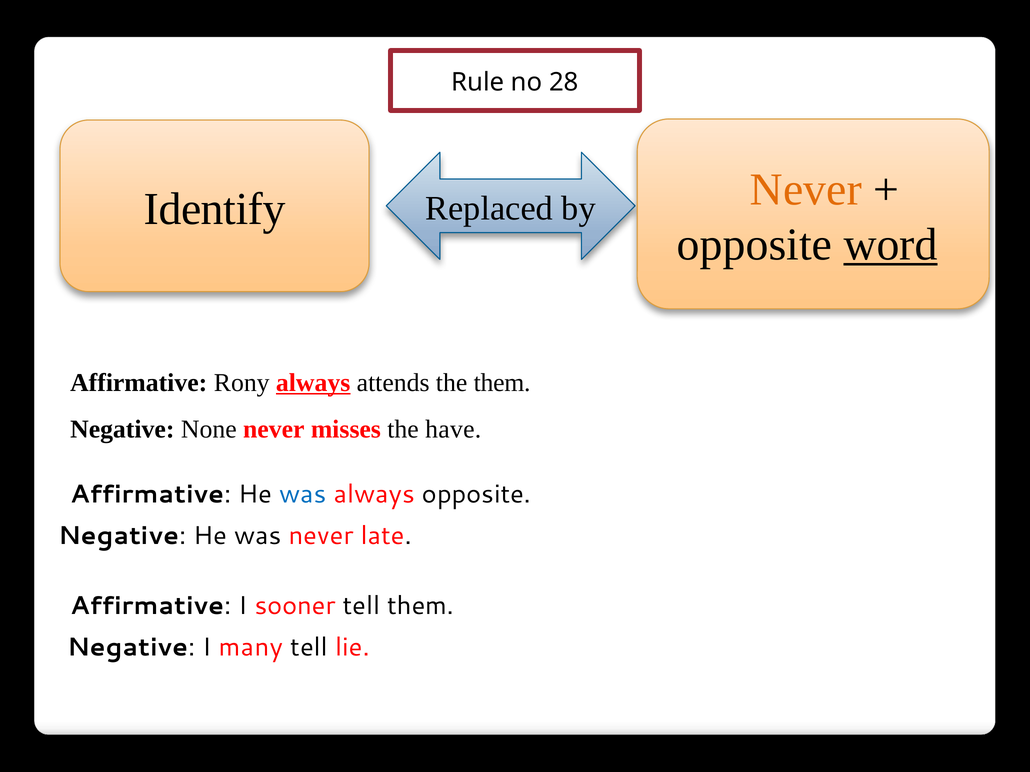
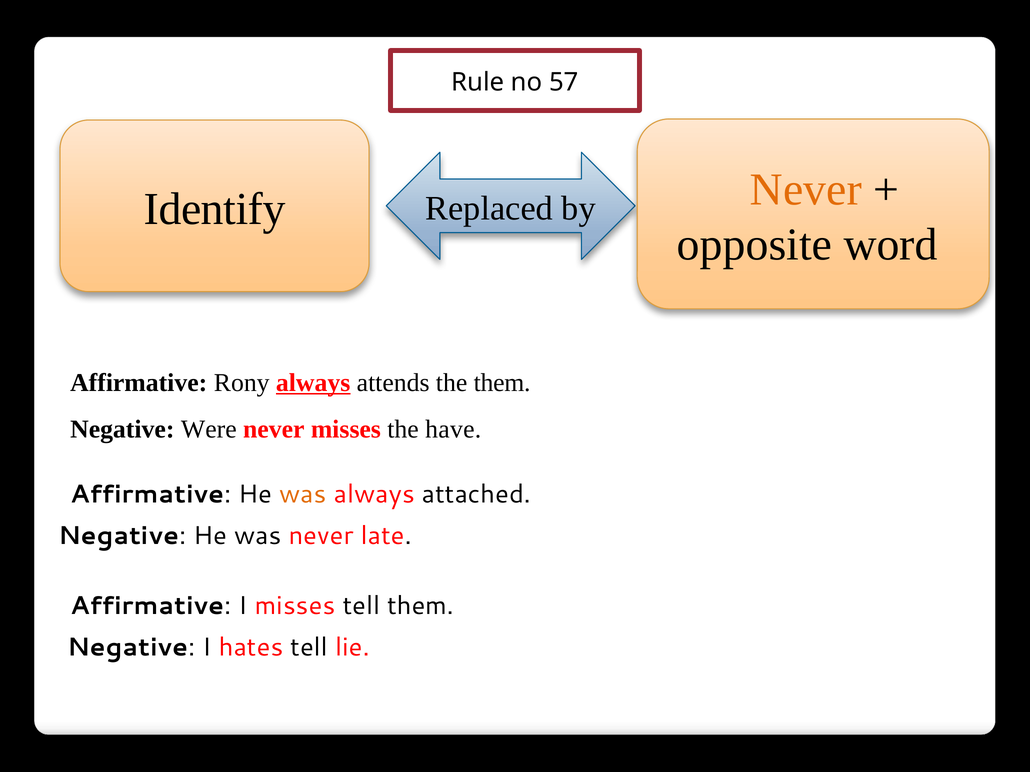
28: 28 -> 57
word underline: present -> none
None: None -> Were
was at (303, 494) colour: blue -> orange
always opposite: opposite -> attached
I sooner: sooner -> misses
many: many -> hates
